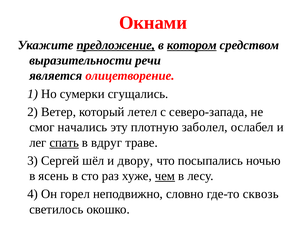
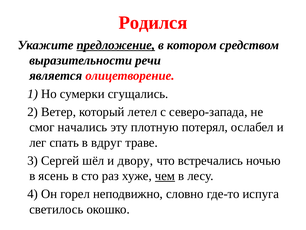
Окнами: Окнами -> Родился
котором underline: present -> none
заболел: заболел -> потерял
спать underline: present -> none
посыпались: посыпались -> встречались
сквозь: сквозь -> испуга
